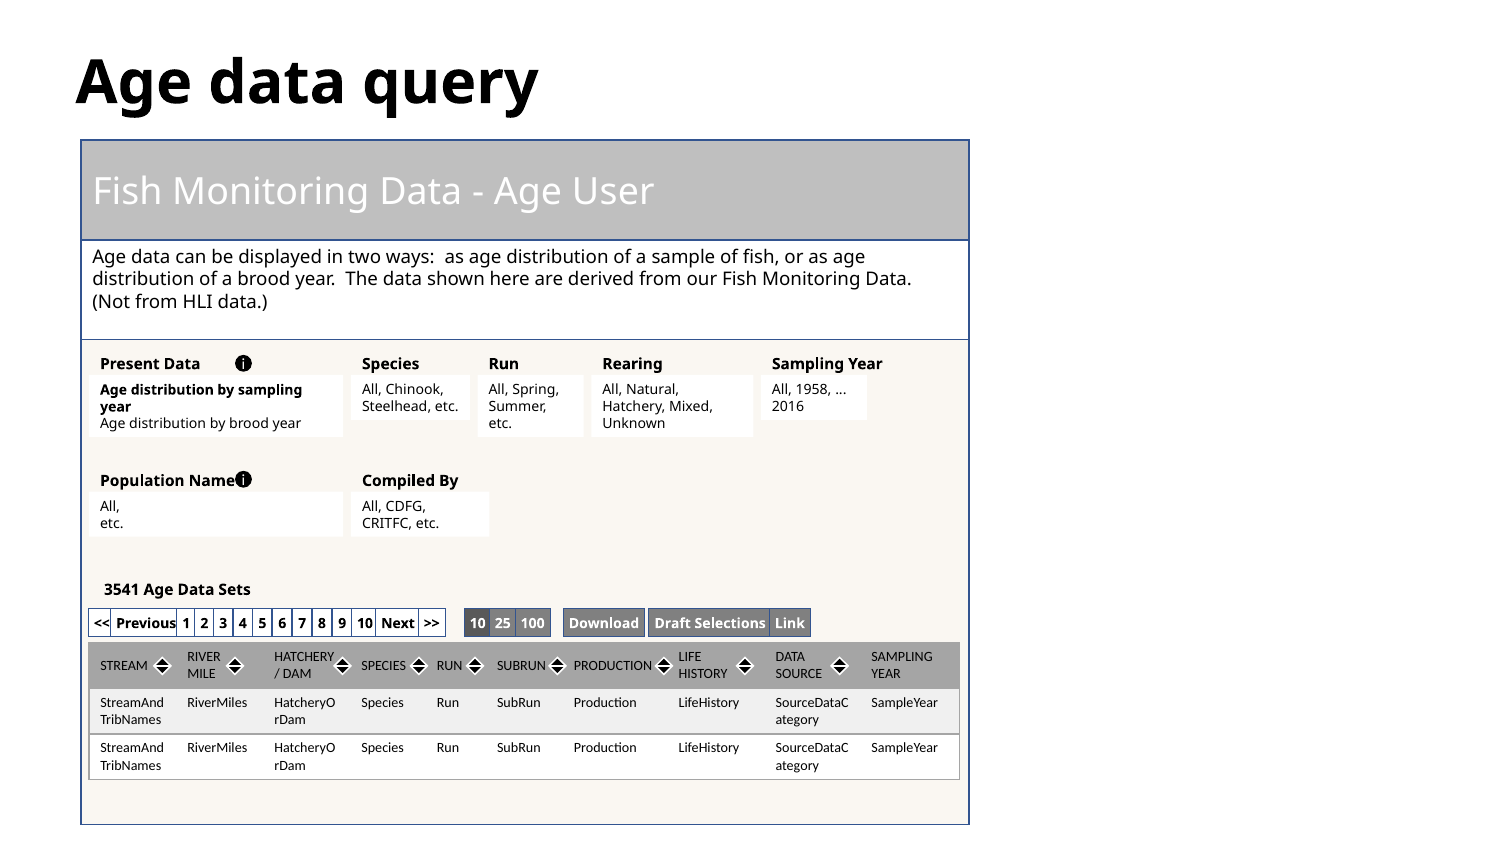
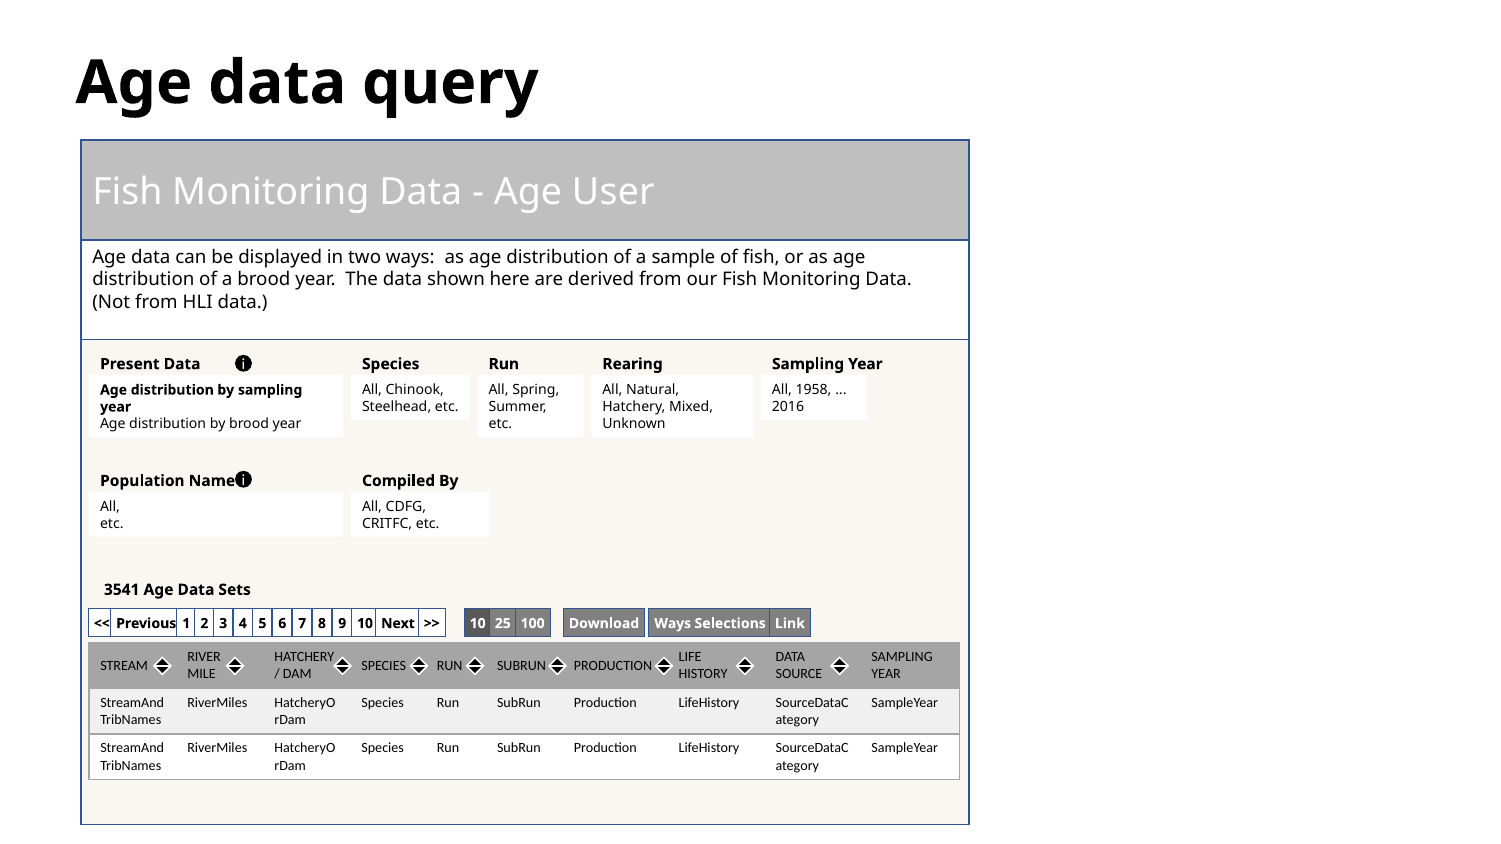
Download Draft: Draft -> Ways
